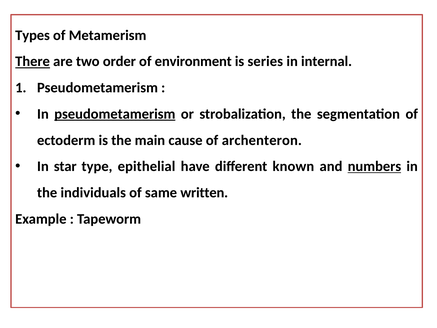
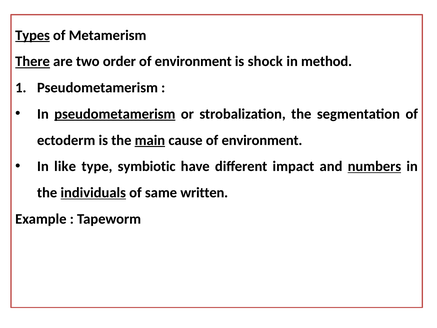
Types underline: none -> present
series: series -> shock
internal: internal -> method
main underline: none -> present
cause of archenteron: archenteron -> environment
star: star -> like
epithelial: epithelial -> symbiotic
known: known -> impact
individuals underline: none -> present
